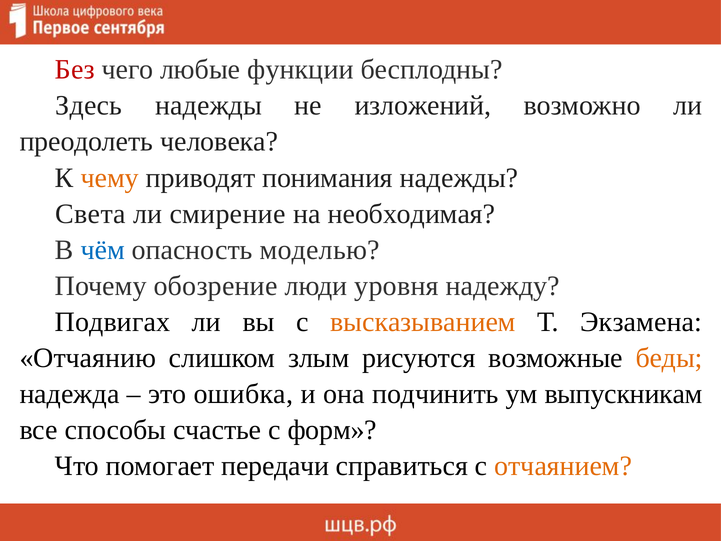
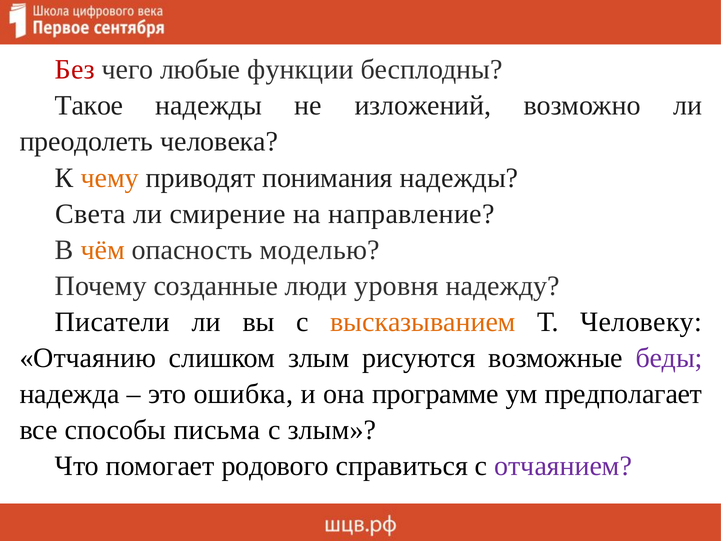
Здесь: Здесь -> Такое
необходимая: необходимая -> направление
чём colour: blue -> orange
обозрение: обозрение -> созданные
Подвигах: Подвигах -> Писатели
Экзамена: Экзамена -> Человеку
беды colour: orange -> purple
подчинить: подчинить -> программе
выпускникам: выпускникам -> предполагает
счастье: счастье -> письма
с форм: форм -> злым
передачи: передачи -> родового
отчаянием colour: orange -> purple
